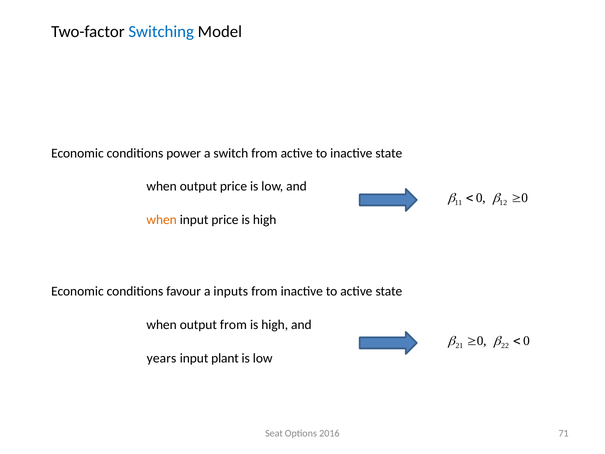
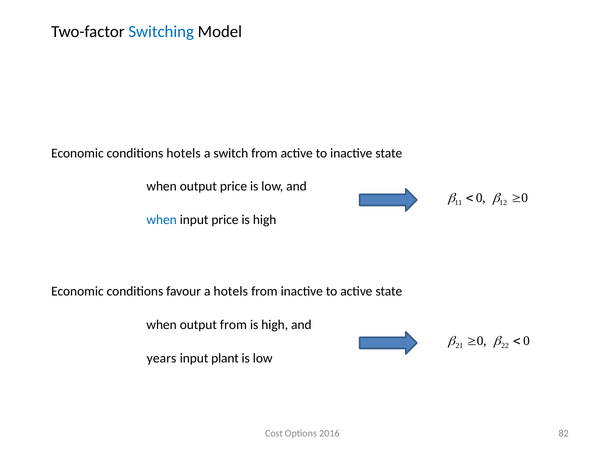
conditions power: power -> hotels
when at (162, 220) colour: orange -> blue
a inputs: inputs -> hotels
Seat: Seat -> Cost
71: 71 -> 82
